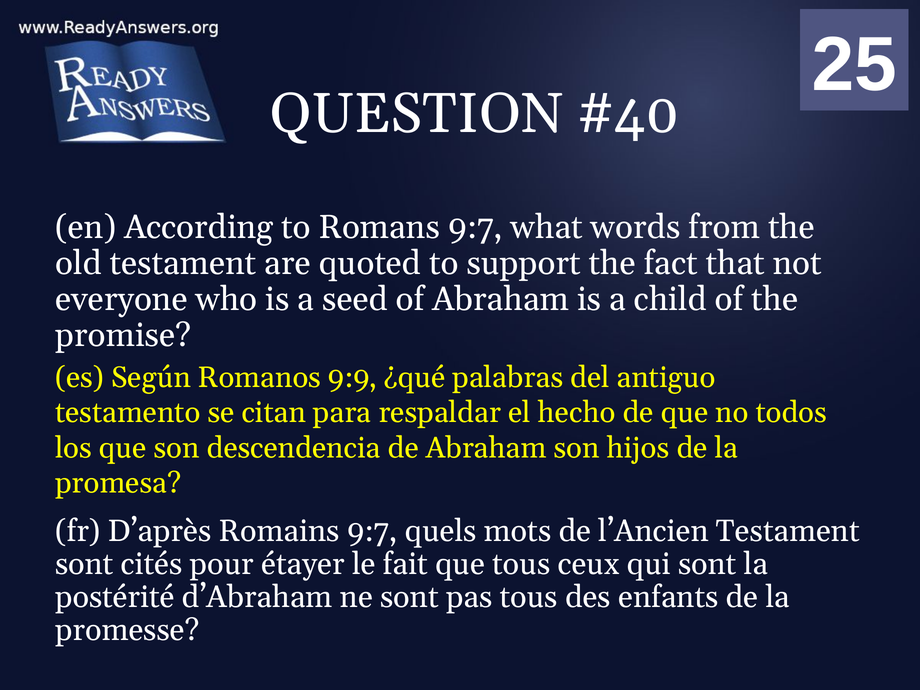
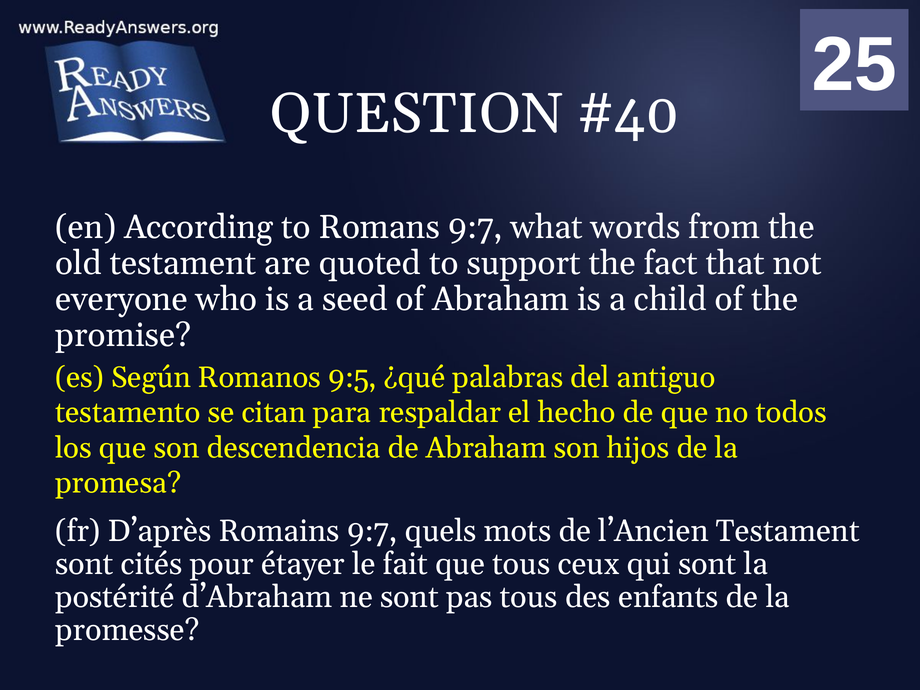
9:9: 9:9 -> 9:5
